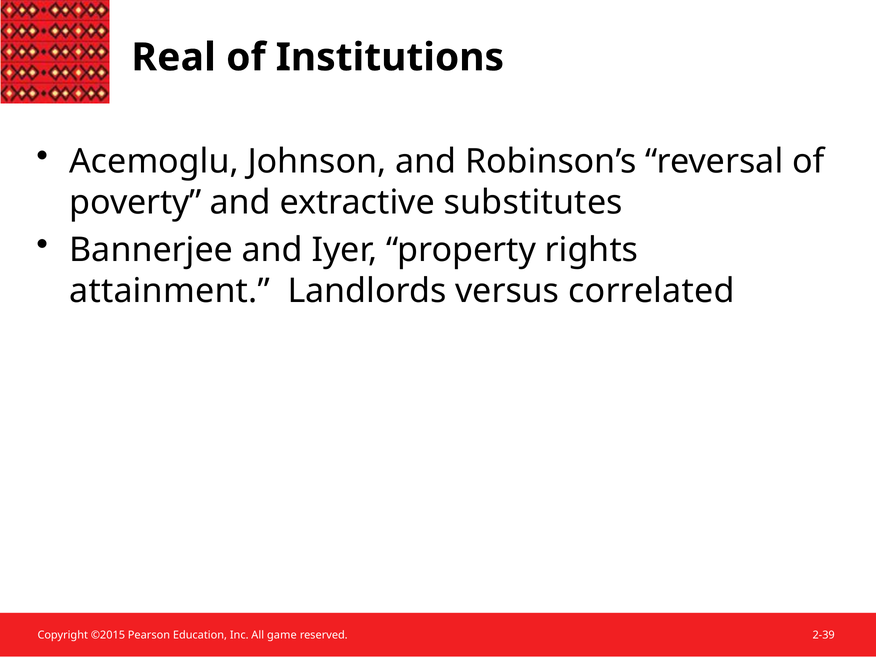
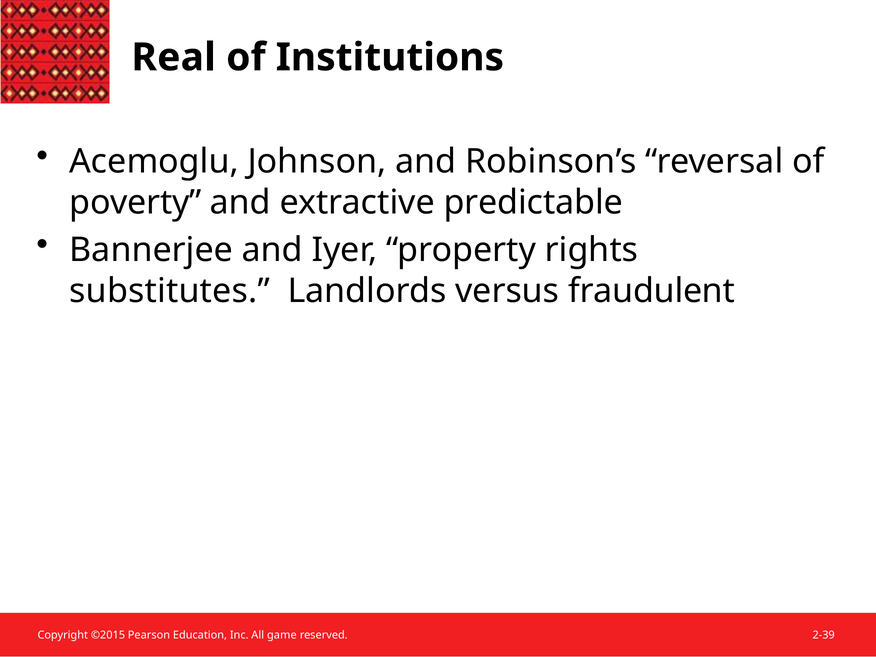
substitutes: substitutes -> predictable
attainment: attainment -> substitutes
correlated: correlated -> fraudulent
